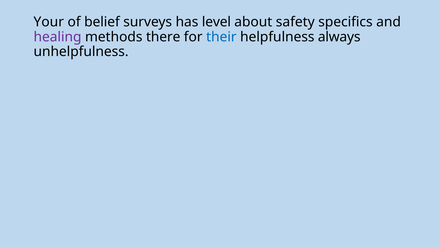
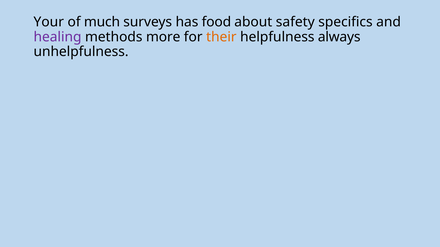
belief: belief -> much
level: level -> food
there: there -> more
their colour: blue -> orange
